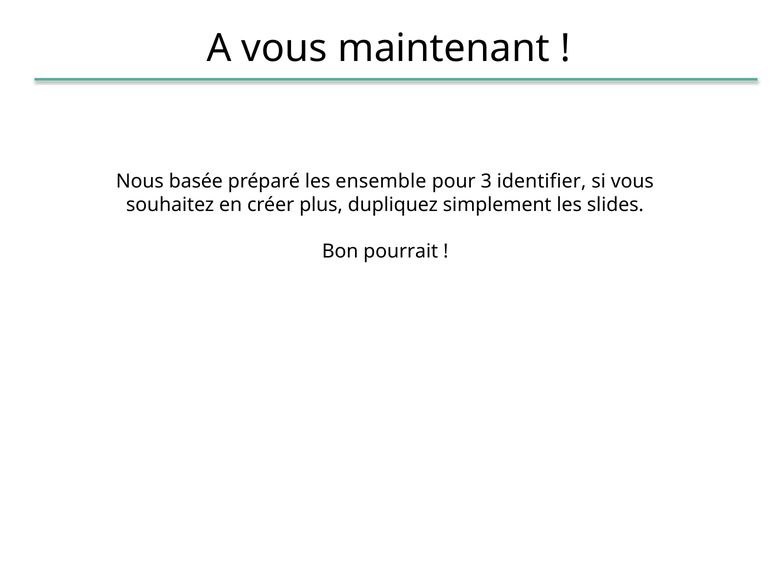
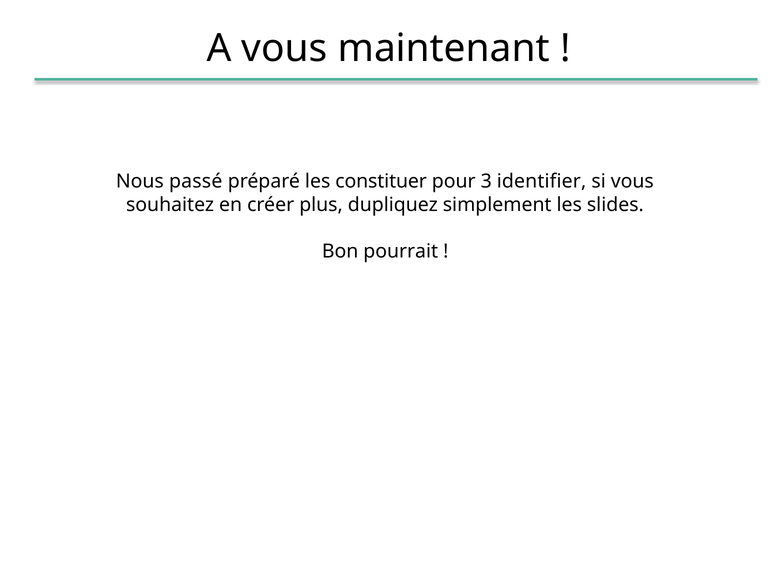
basée: basée -> passé
ensemble: ensemble -> constituer
